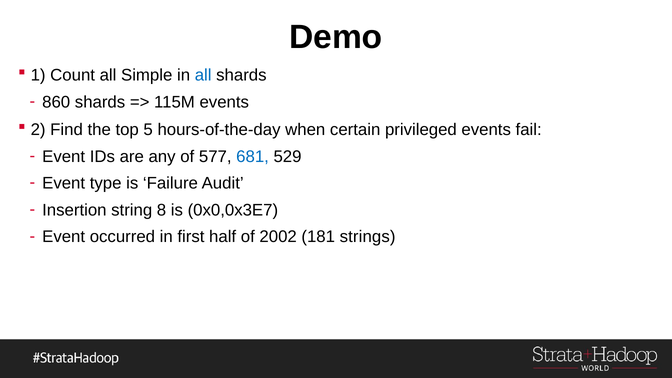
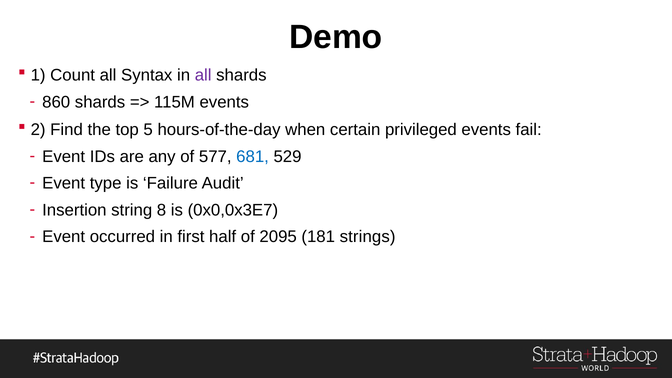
Simple: Simple -> Syntax
all at (203, 75) colour: blue -> purple
2002: 2002 -> 2095
